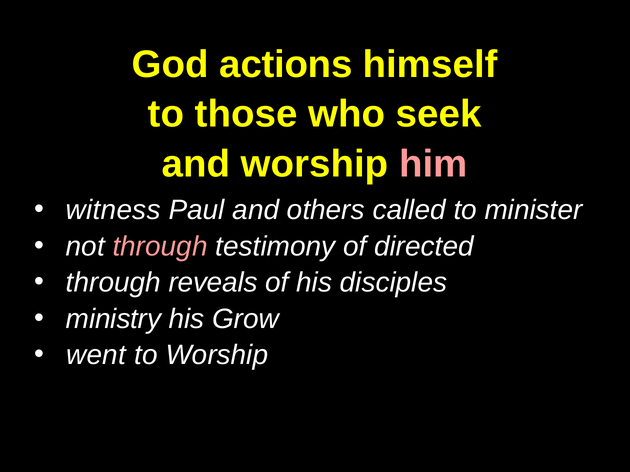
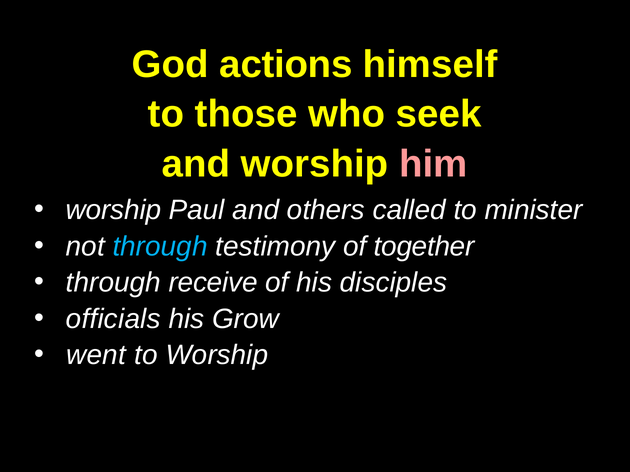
witness at (113, 210): witness -> worship
through at (160, 247) colour: pink -> light blue
directed: directed -> together
reveals: reveals -> receive
ministry: ministry -> officials
